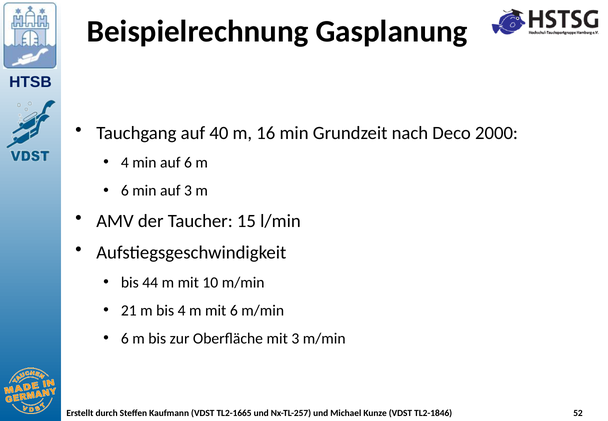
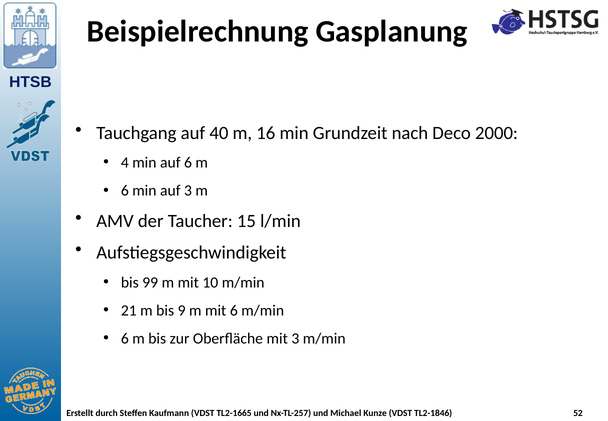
44: 44 -> 99
bis 4: 4 -> 9
